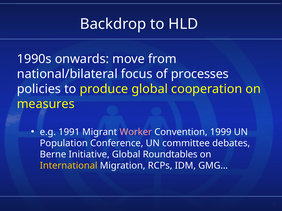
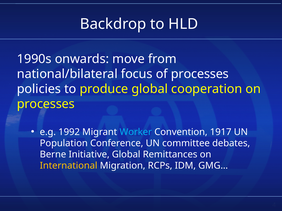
measures at (46, 104): measures -> processes
1991: 1991 -> 1992
Worker colour: pink -> light blue
1999: 1999 -> 1917
Roundtables: Roundtables -> Remittances
